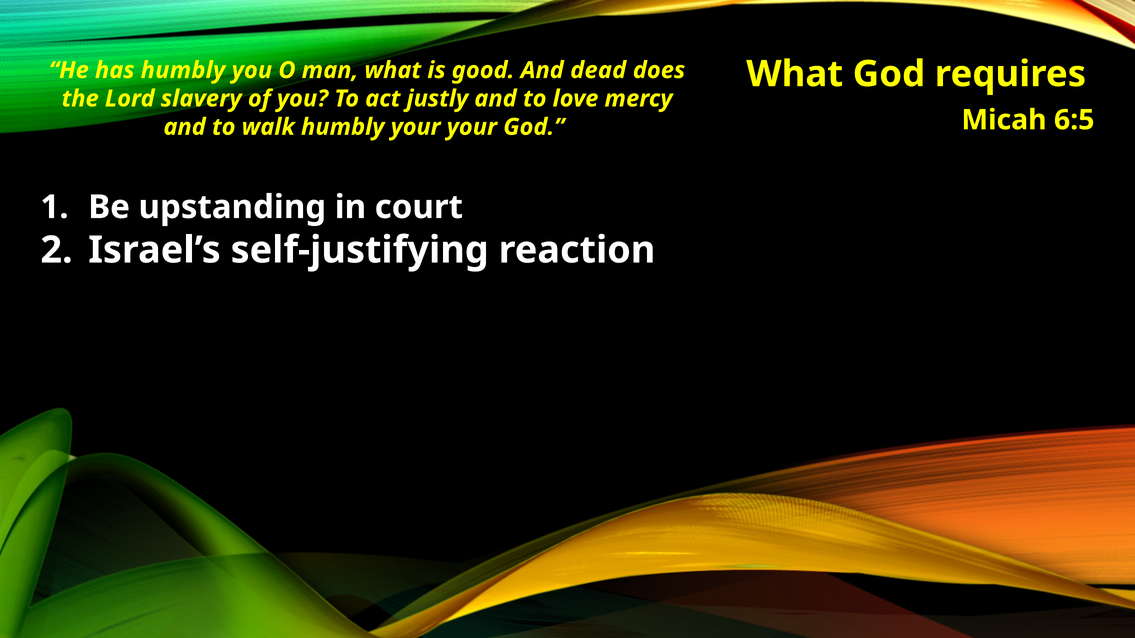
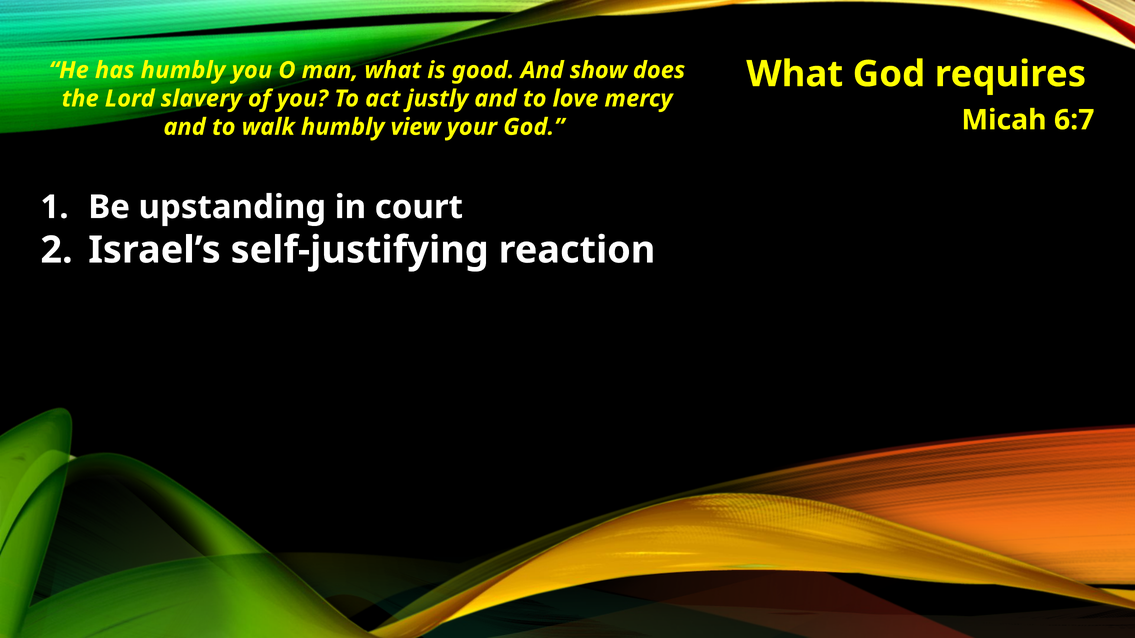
dead: dead -> show
6:5: 6:5 -> 6:7
humbly your: your -> view
